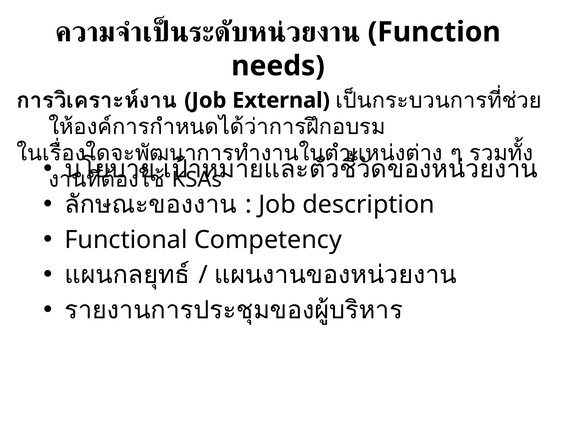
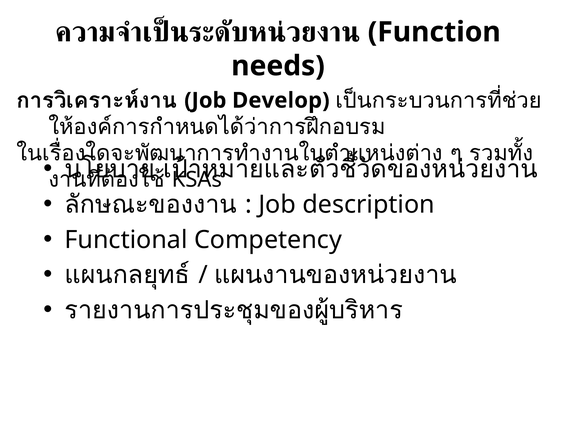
External: External -> Develop
